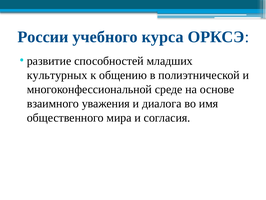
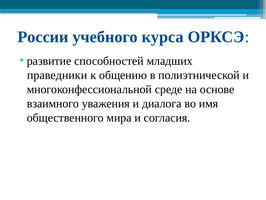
культурных: культурных -> праведники
